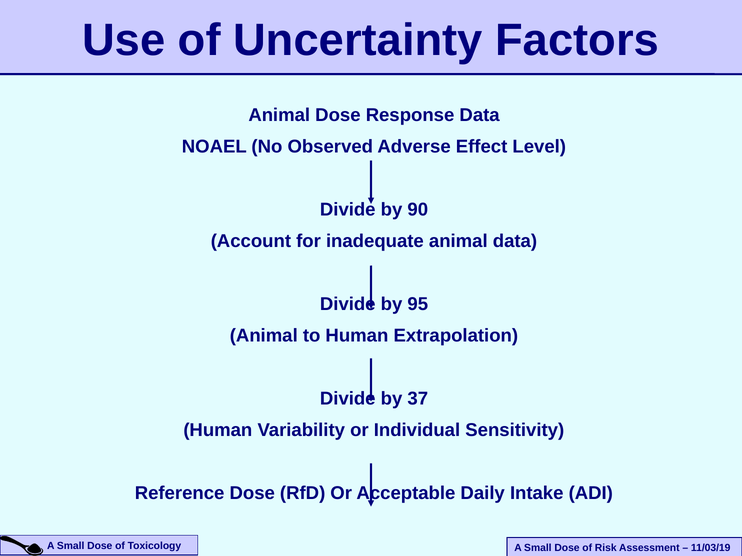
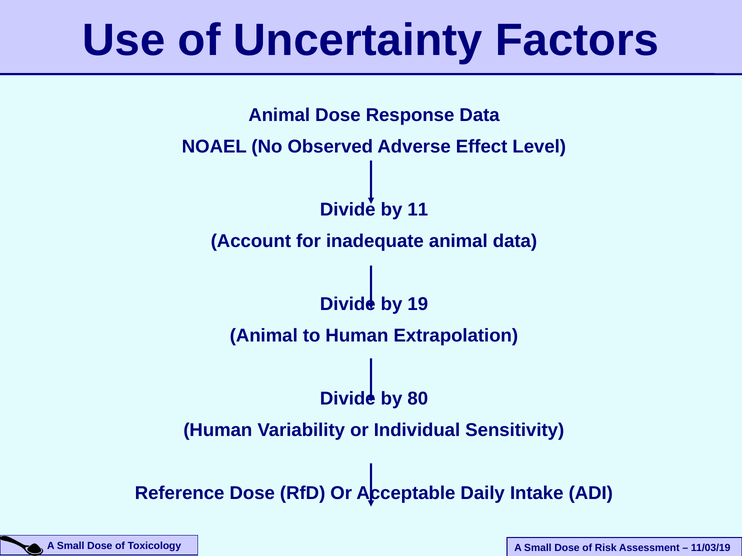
90: 90 -> 11
95: 95 -> 19
37: 37 -> 80
